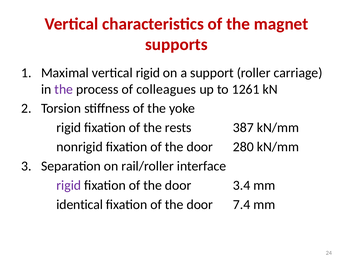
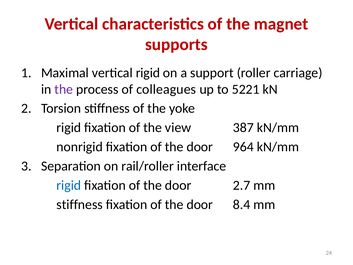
1261: 1261 -> 5221
rests: rests -> view
280: 280 -> 964
rigid at (69, 185) colour: purple -> blue
3.4: 3.4 -> 2.7
identical at (80, 204): identical -> stiffness
7.4: 7.4 -> 8.4
